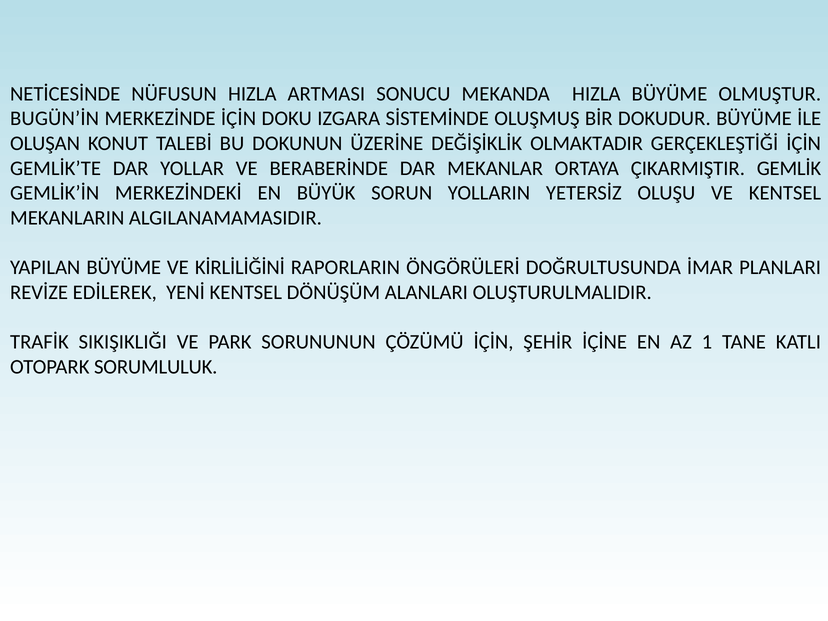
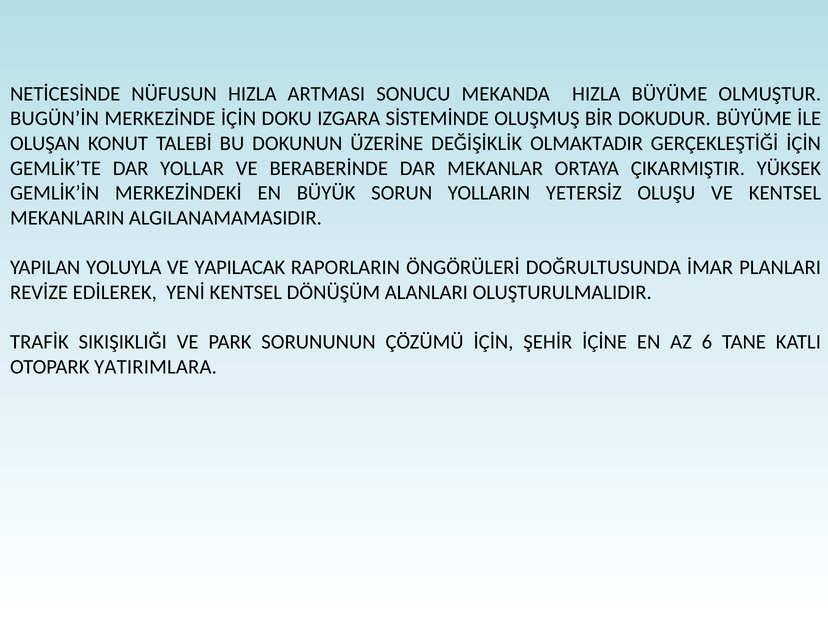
GEMLİK: GEMLİK -> YÜKSEK
YAPILAN BÜYÜME: BÜYÜME -> YOLUYLA
KİRLİLİĞİNİ: KİRLİLİĞİNİ -> YAPILACAK
1: 1 -> 6
SORUMLULUK: SORUMLULUK -> YATIRIMLARA
